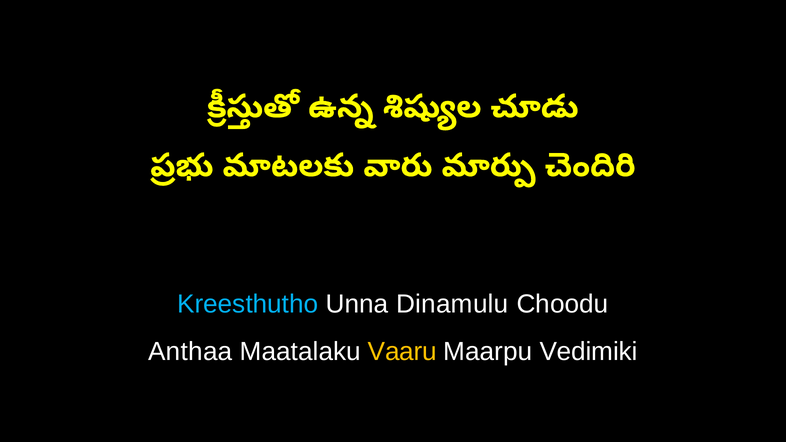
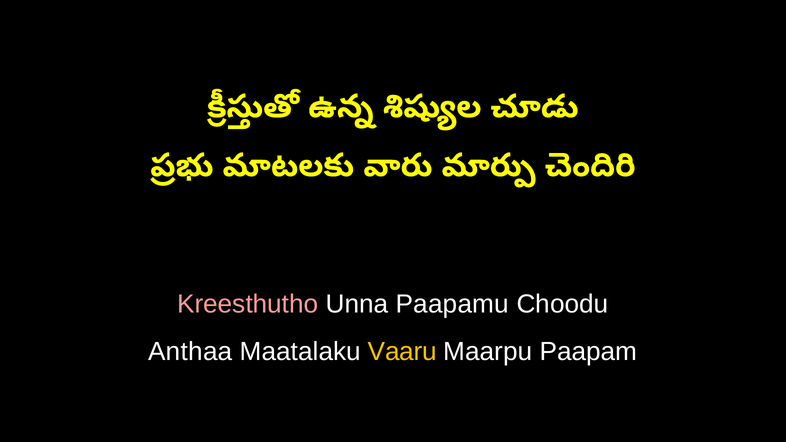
Kreesthutho colour: light blue -> pink
Dinamulu: Dinamulu -> Paapamu
Vedimiki: Vedimiki -> Paapam
